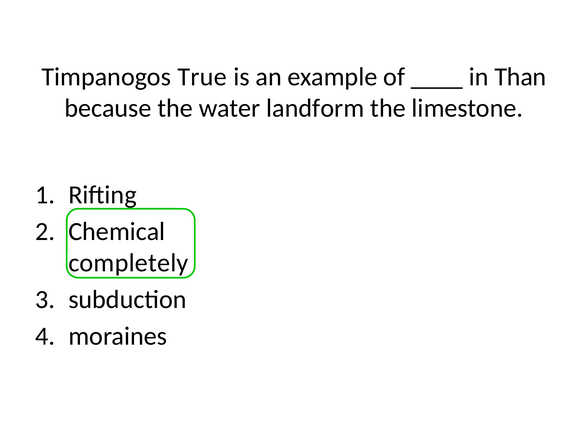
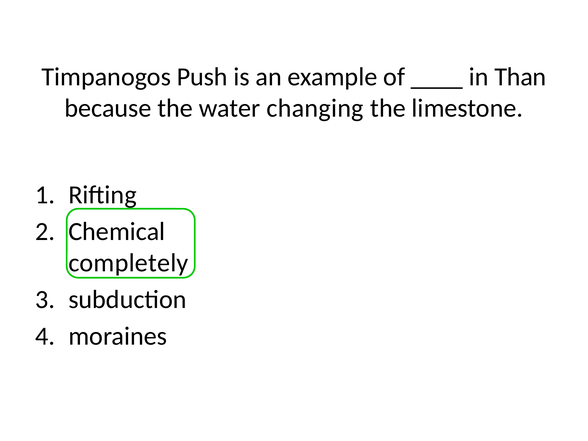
True: True -> Push
landform: landform -> changing
